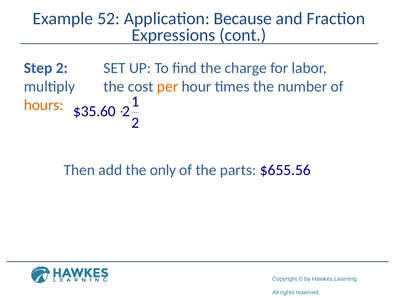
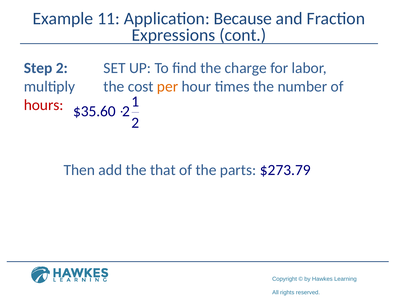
52: 52 -> 11
hours colour: orange -> red
only: only -> that
$655.56: $655.56 -> $273.79
